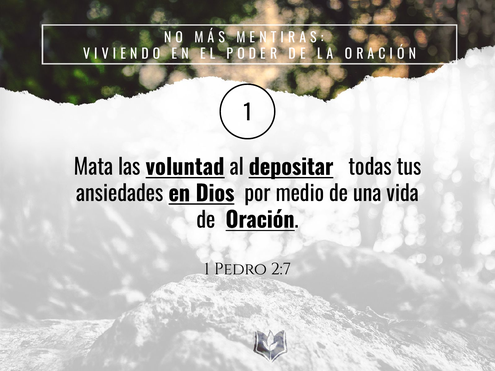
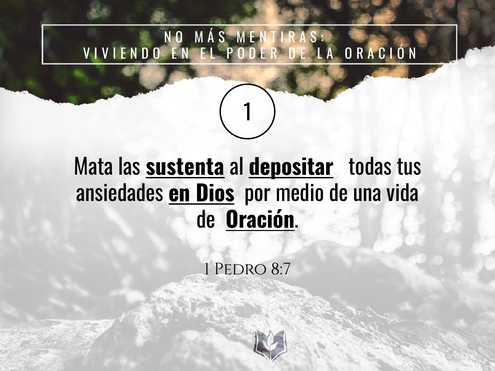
voluntad: voluntad -> sustenta
2:7: 2:7 -> 8:7
